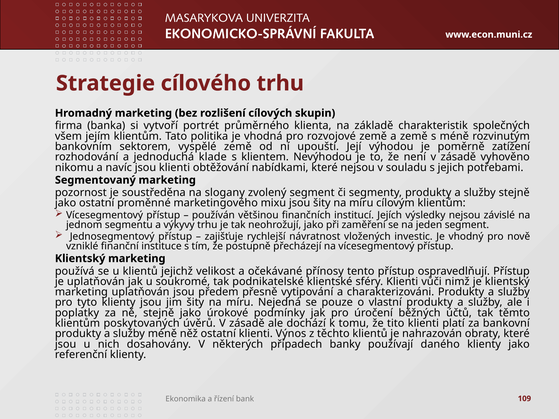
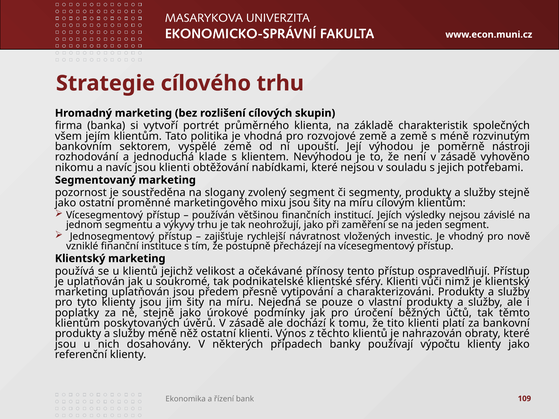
zatížení: zatížení -> nástroji
daného: daného -> výpočtu
